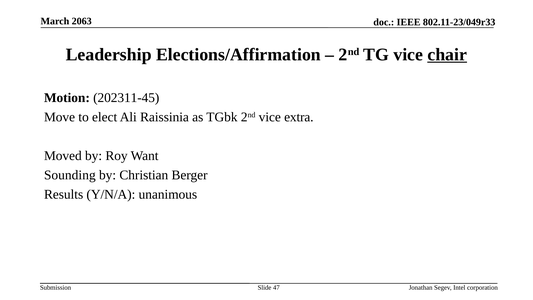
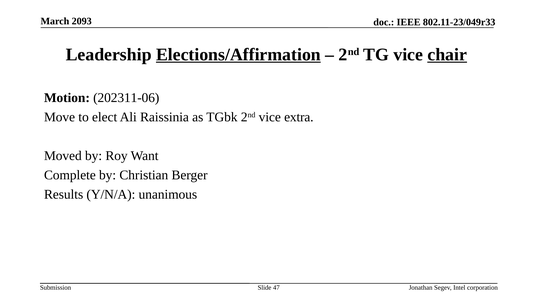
2063: 2063 -> 2093
Elections/Affirmation underline: none -> present
202311-45: 202311-45 -> 202311-06
Sounding: Sounding -> Complete
